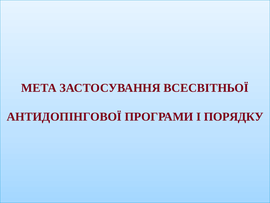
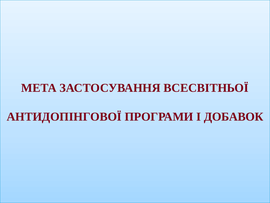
ПОРЯДКУ: ПОРЯДКУ -> ДОБАВОК
